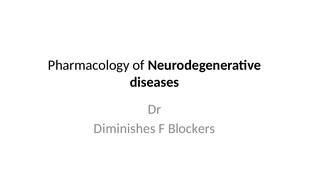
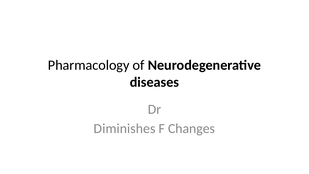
Blockers: Blockers -> Changes
